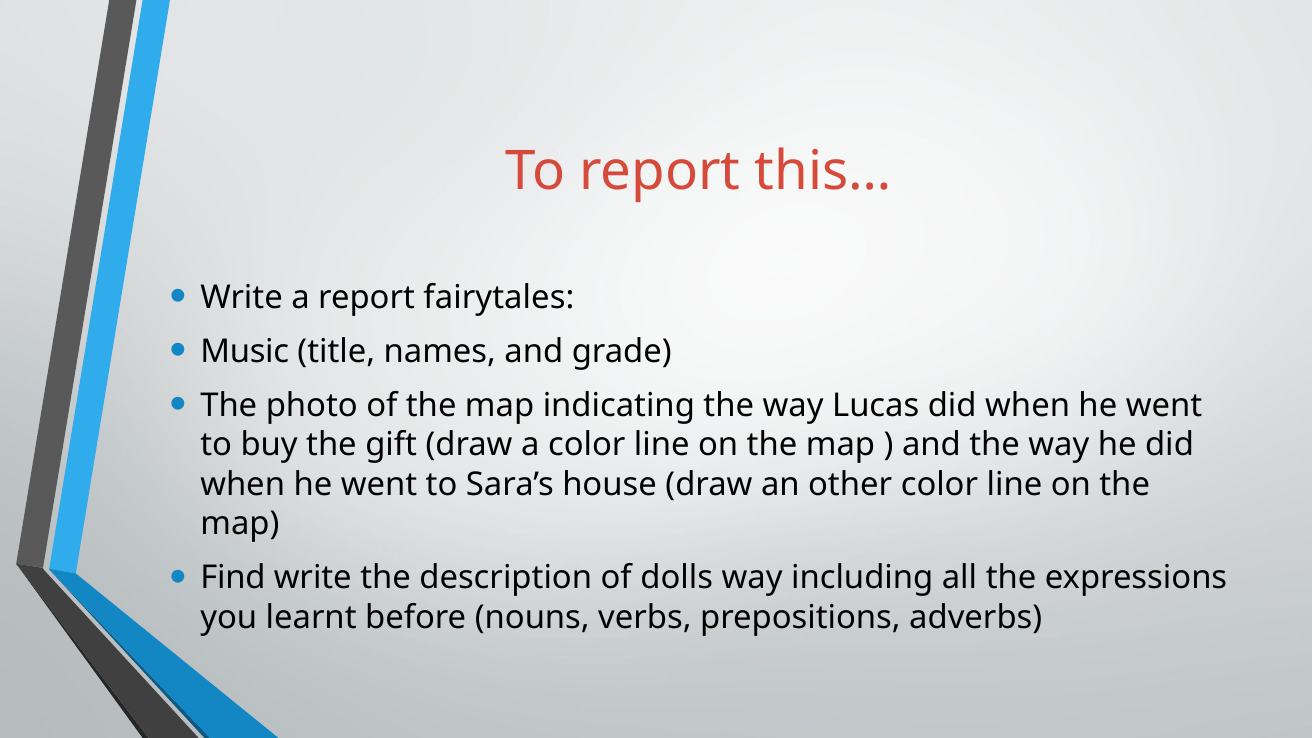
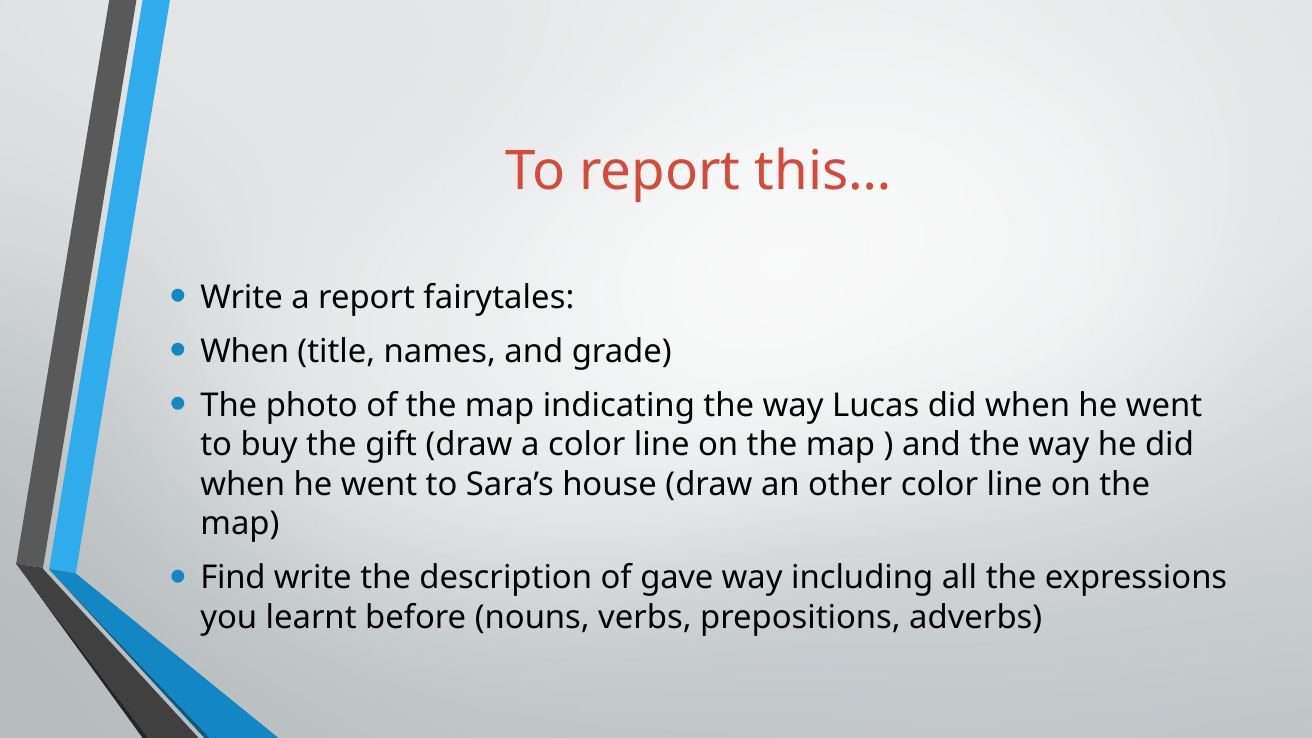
Music at (245, 352): Music -> When
dolls: dolls -> gave
